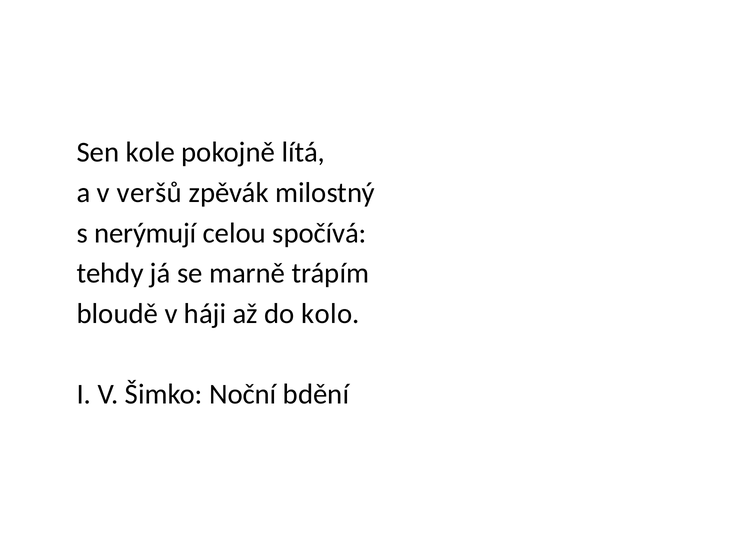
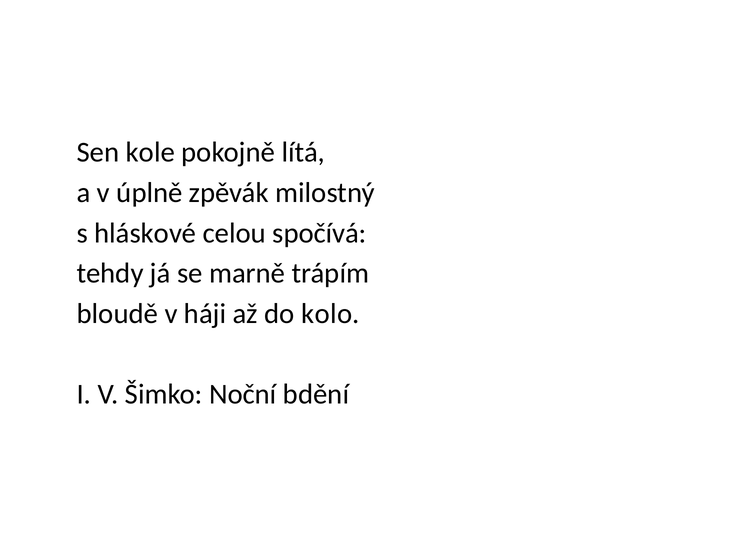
veršů: veršů -> úplně
nerýmují: nerýmují -> hláskové
